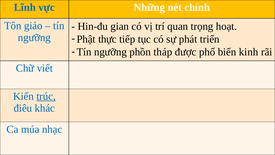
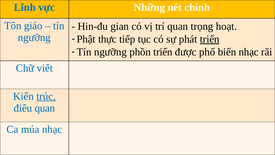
triển at (210, 39) underline: none -> present
phồn tháp: tháp -> triển
biến kinh: kinh -> nhạc
điêu khác: khác -> quan
